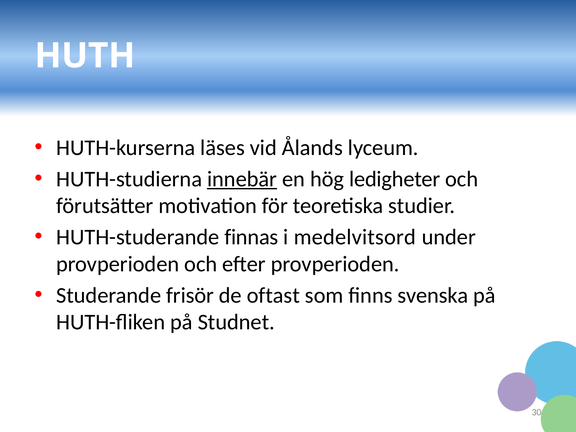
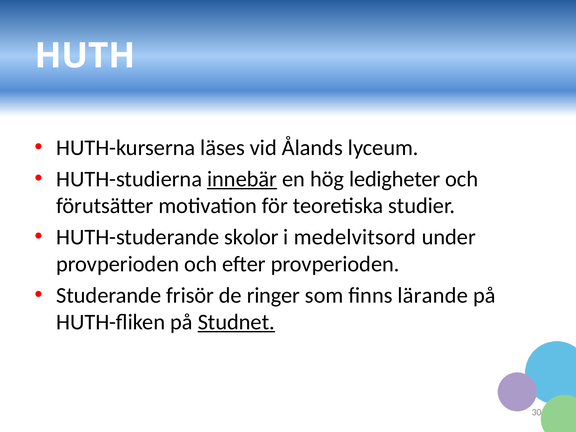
finnas: finnas -> skolor
oftast: oftast -> ringer
svenska: svenska -> lärande
Studnet underline: none -> present
